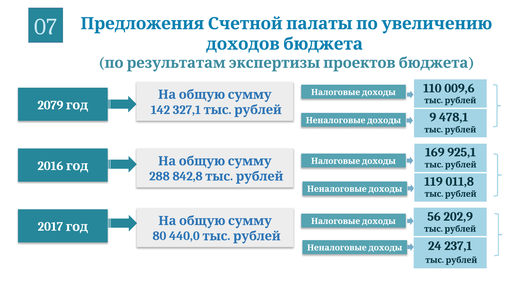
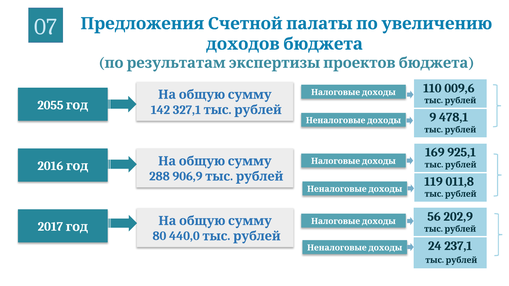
2079: 2079 -> 2055
842,8: 842,8 -> 906,9
